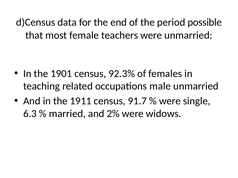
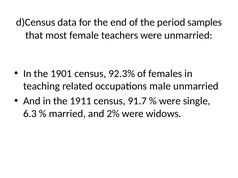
possible: possible -> samples
